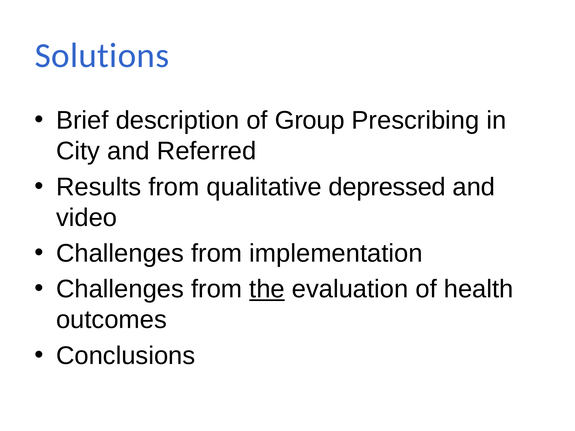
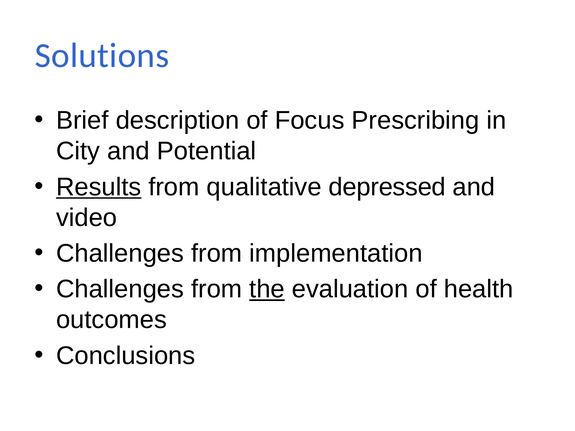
Group: Group -> Focus
Referred: Referred -> Potential
Results underline: none -> present
